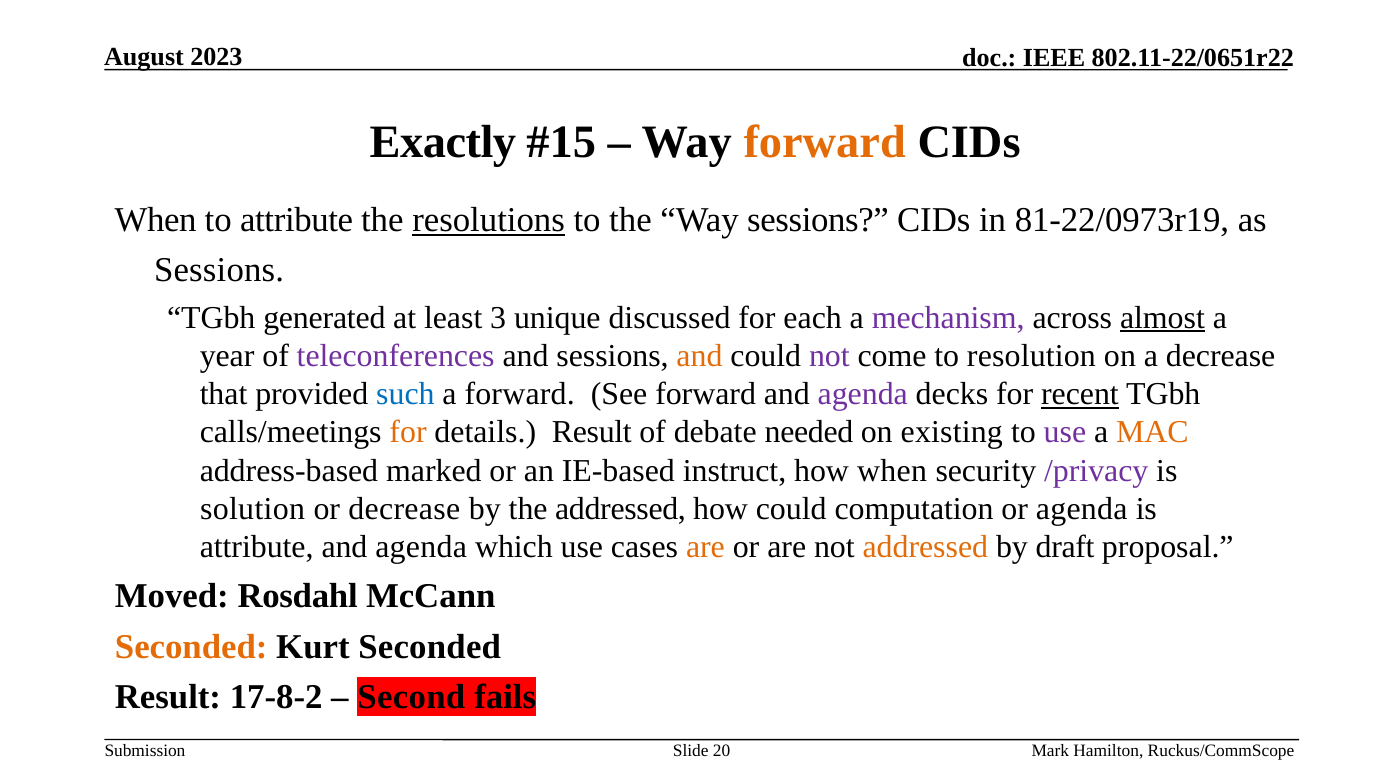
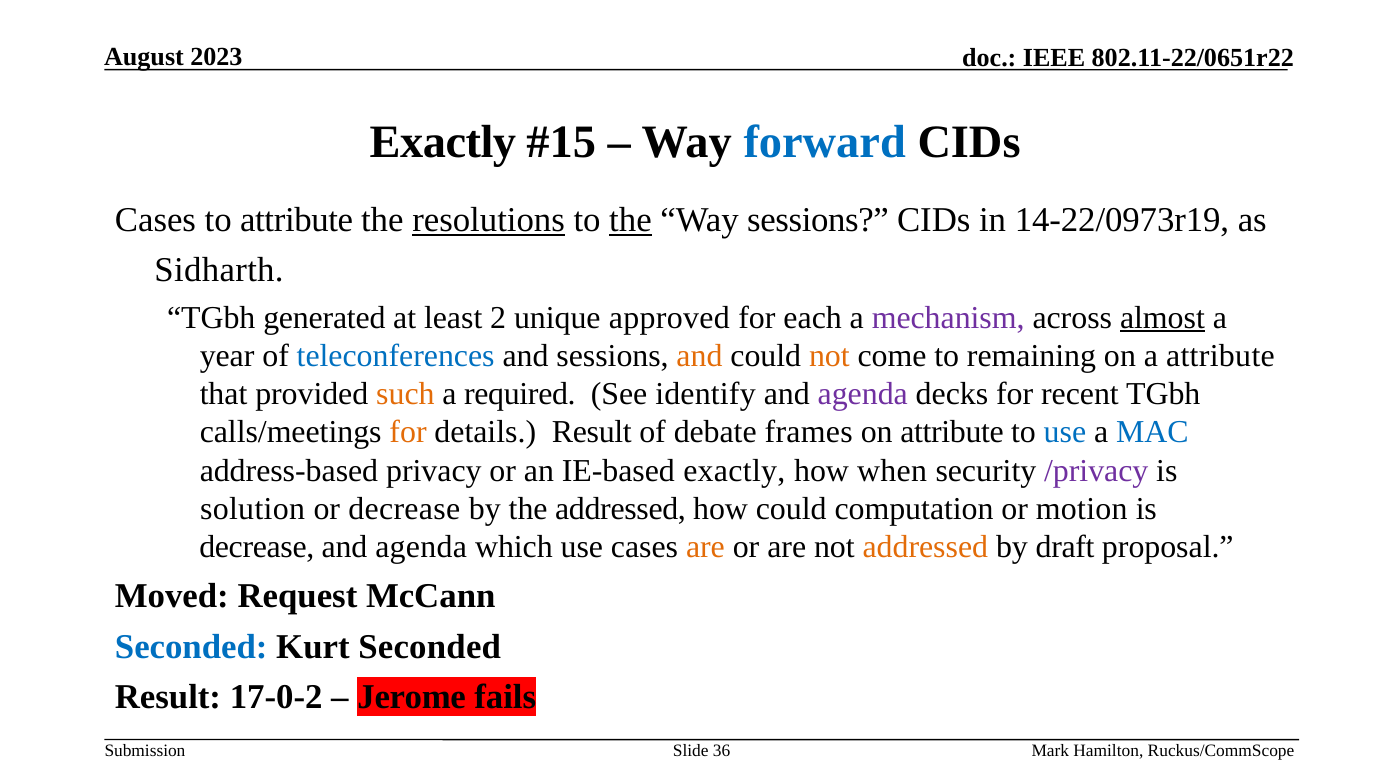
forward at (825, 142) colour: orange -> blue
When at (156, 220): When -> Cases
the at (630, 220) underline: none -> present
81-22/0973r19: 81-22/0973r19 -> 14-22/0973r19
Sessions at (219, 270): Sessions -> Sidharth
3: 3 -> 2
discussed: discussed -> approved
teleconferences colour: purple -> blue
not at (829, 356) colour: purple -> orange
resolution: resolution -> remaining
a decrease: decrease -> attribute
such colour: blue -> orange
a forward: forward -> required
See forward: forward -> identify
recent underline: present -> none
needed: needed -> frames
on existing: existing -> attribute
use at (1065, 432) colour: purple -> blue
MAC colour: orange -> blue
marked: marked -> privacy
IE-based instruct: instruct -> exactly
or agenda: agenda -> motion
attribute at (257, 547): attribute -> decrease
Rosdahl: Rosdahl -> Request
Seconded at (191, 647) colour: orange -> blue
17-8-2: 17-8-2 -> 17-0-2
Second: Second -> Jerome
20: 20 -> 36
